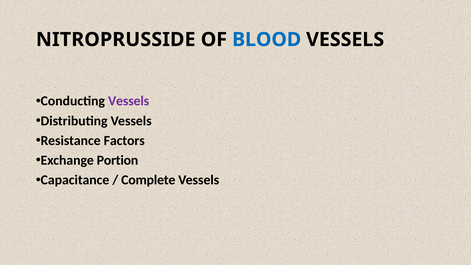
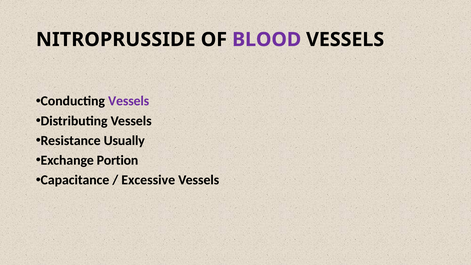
BLOOD colour: blue -> purple
Factors: Factors -> Usually
Complete: Complete -> Excessive
